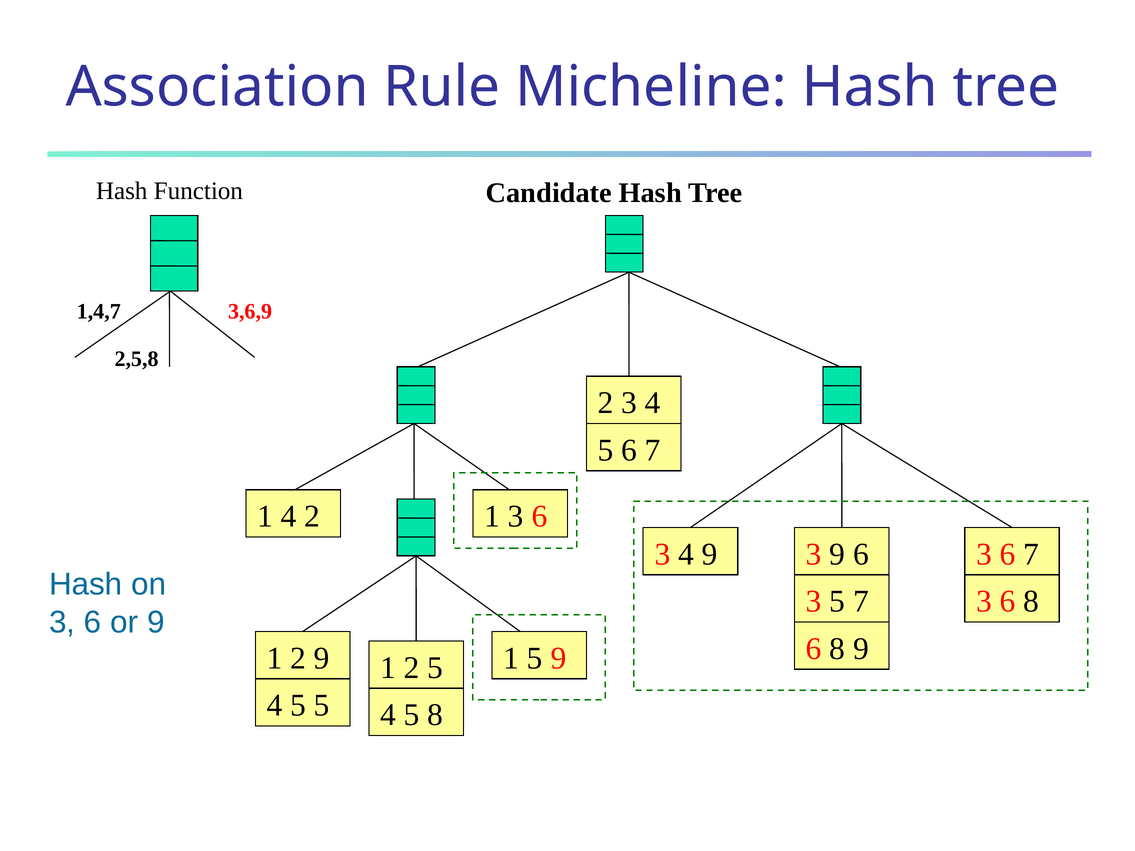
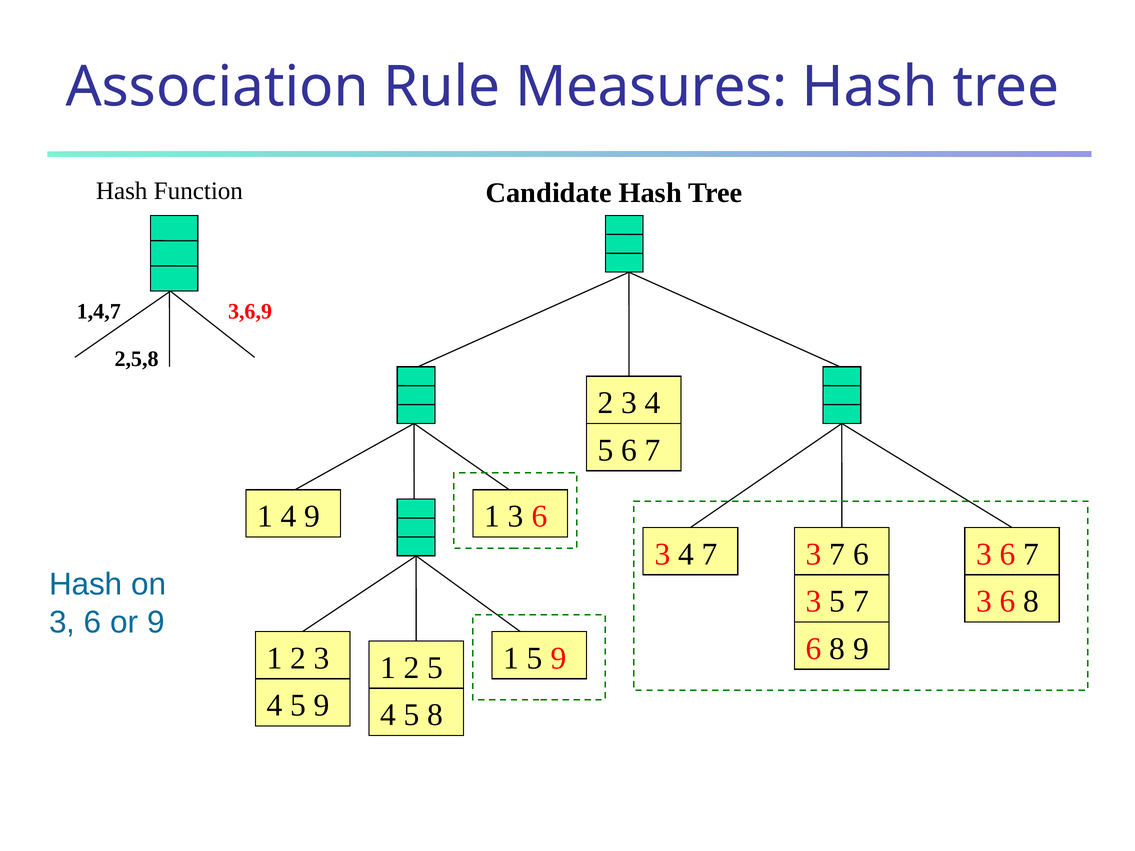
Micheline: Micheline -> Measures
4 2: 2 -> 9
4 9: 9 -> 7
3 9: 9 -> 7
1 2 9: 9 -> 3
4 5 5: 5 -> 9
